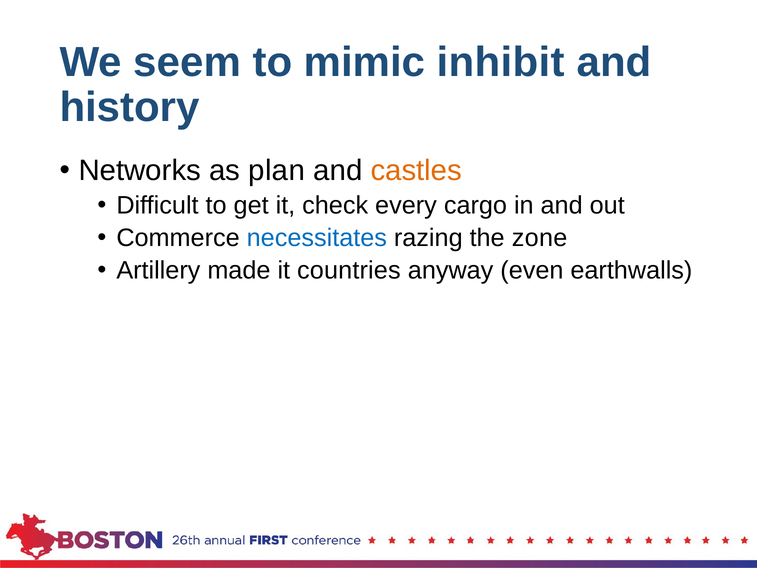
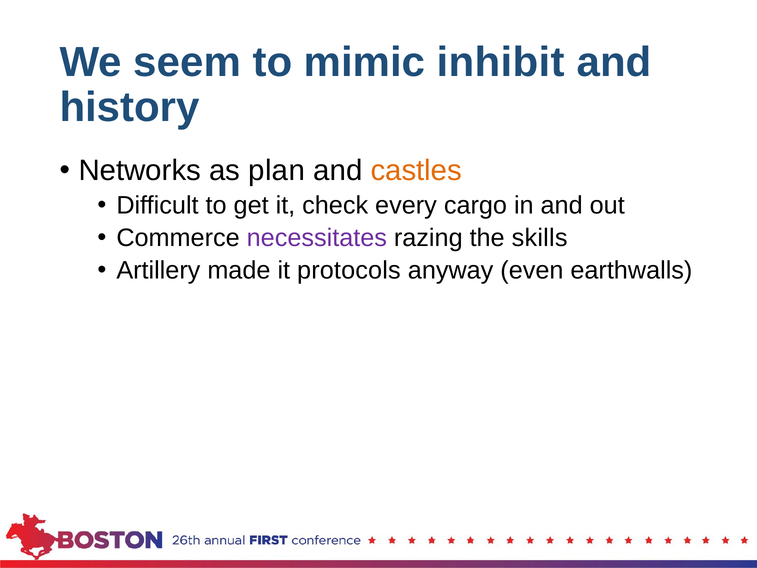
necessitates colour: blue -> purple
zone: zone -> skills
countries: countries -> protocols
